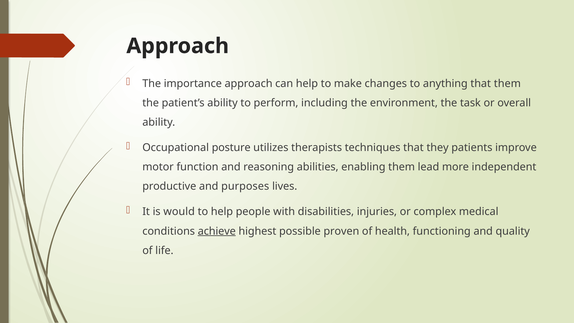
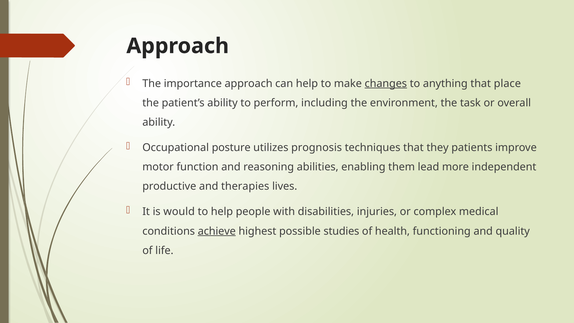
changes underline: none -> present
that them: them -> place
therapists: therapists -> prognosis
purposes: purposes -> therapies
proven: proven -> studies
